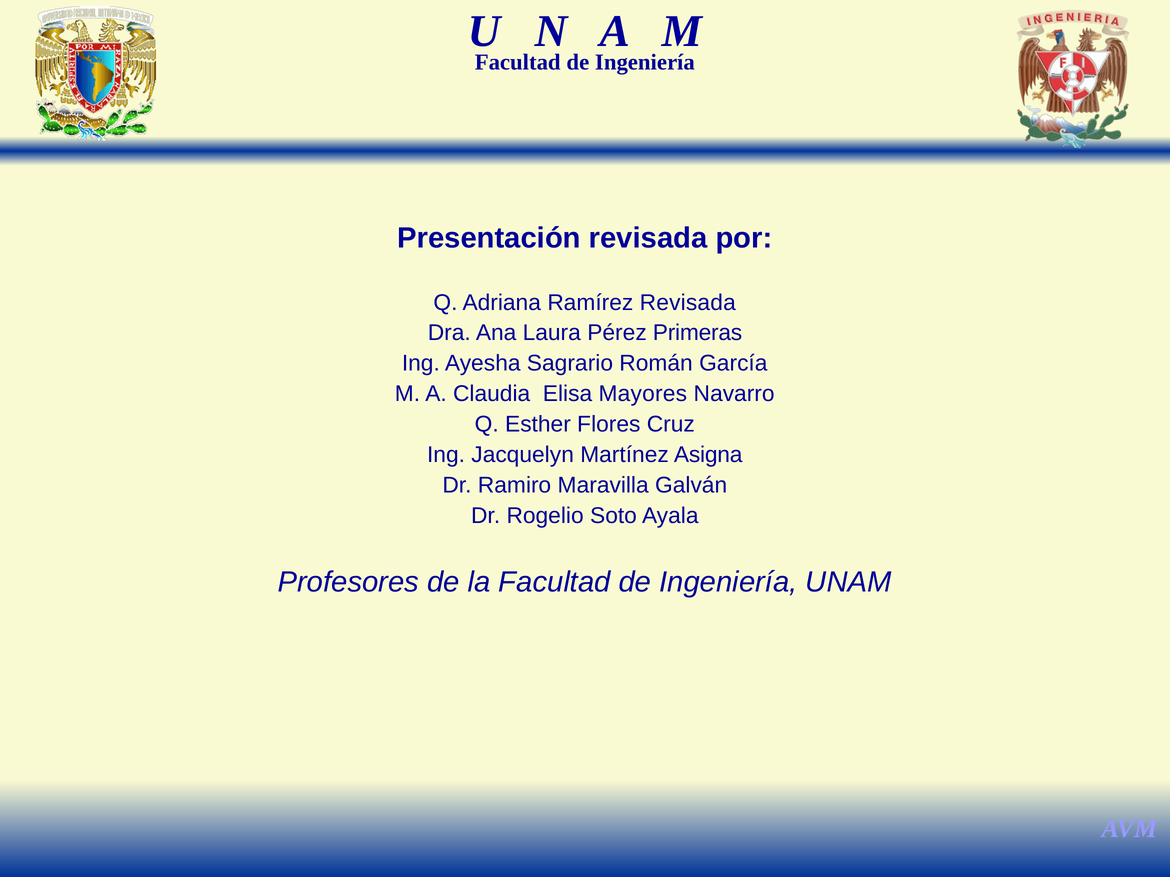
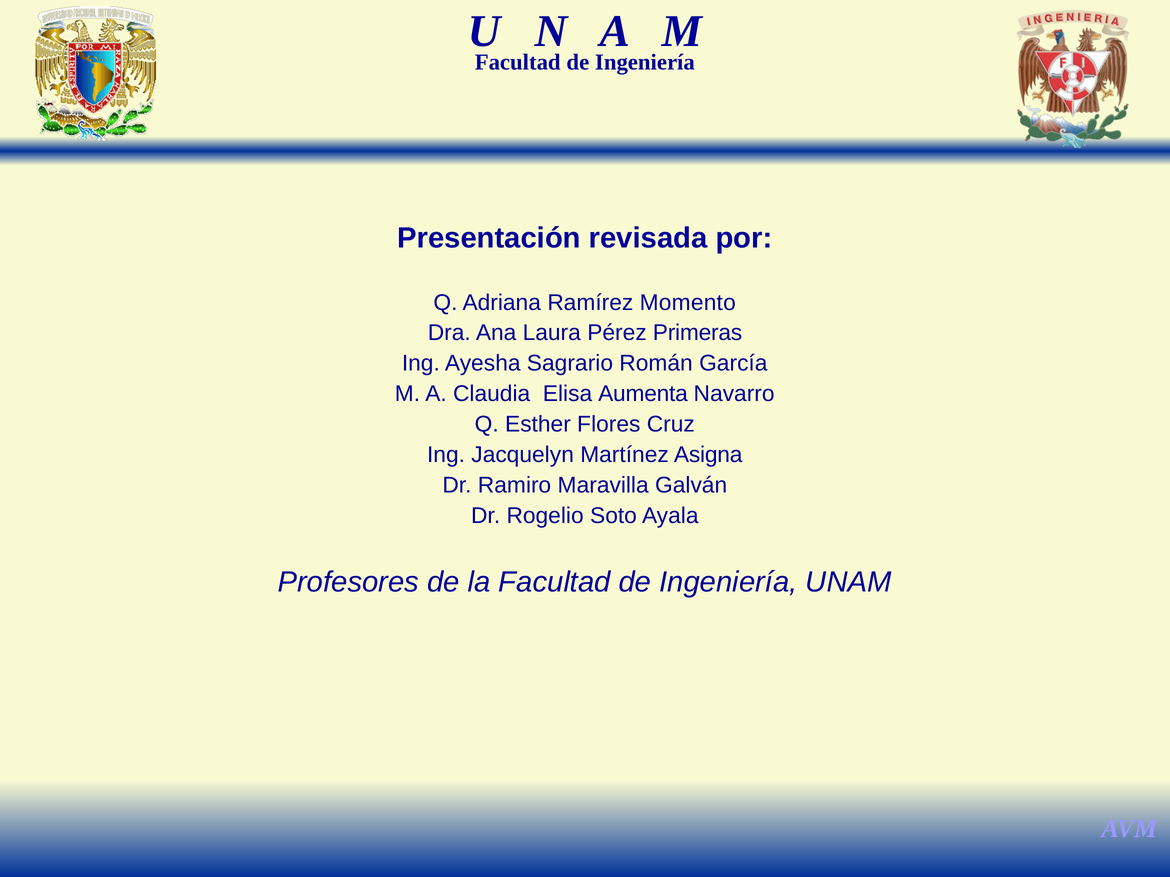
Ramírez Revisada: Revisada -> Momento
Mayores: Mayores -> Aumenta
